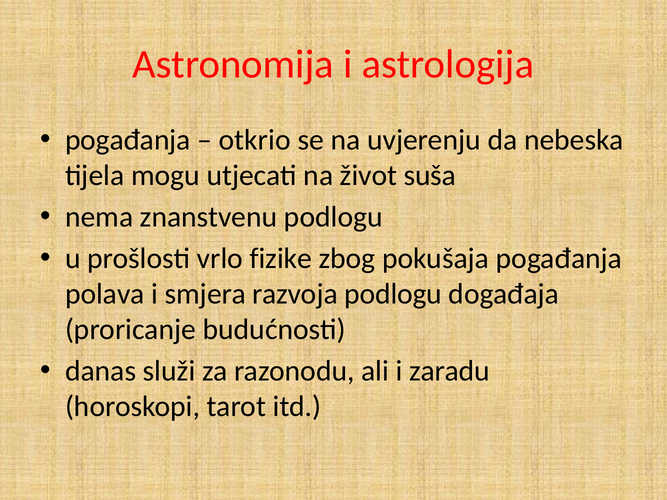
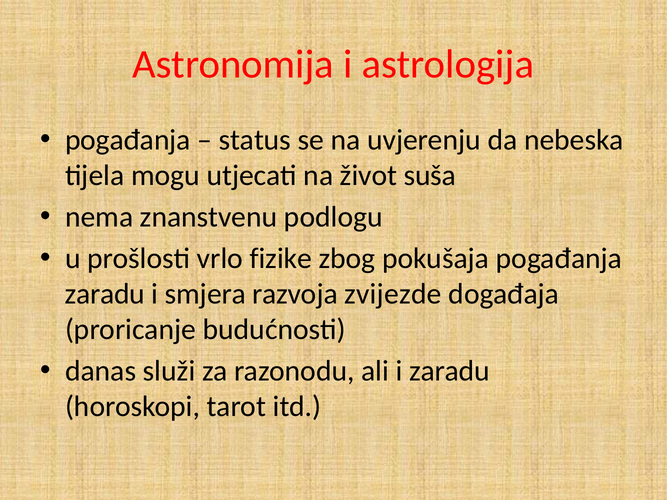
otkrio: otkrio -> status
polava at (105, 294): polava -> zaradu
razvoja podlogu: podlogu -> zvijezde
